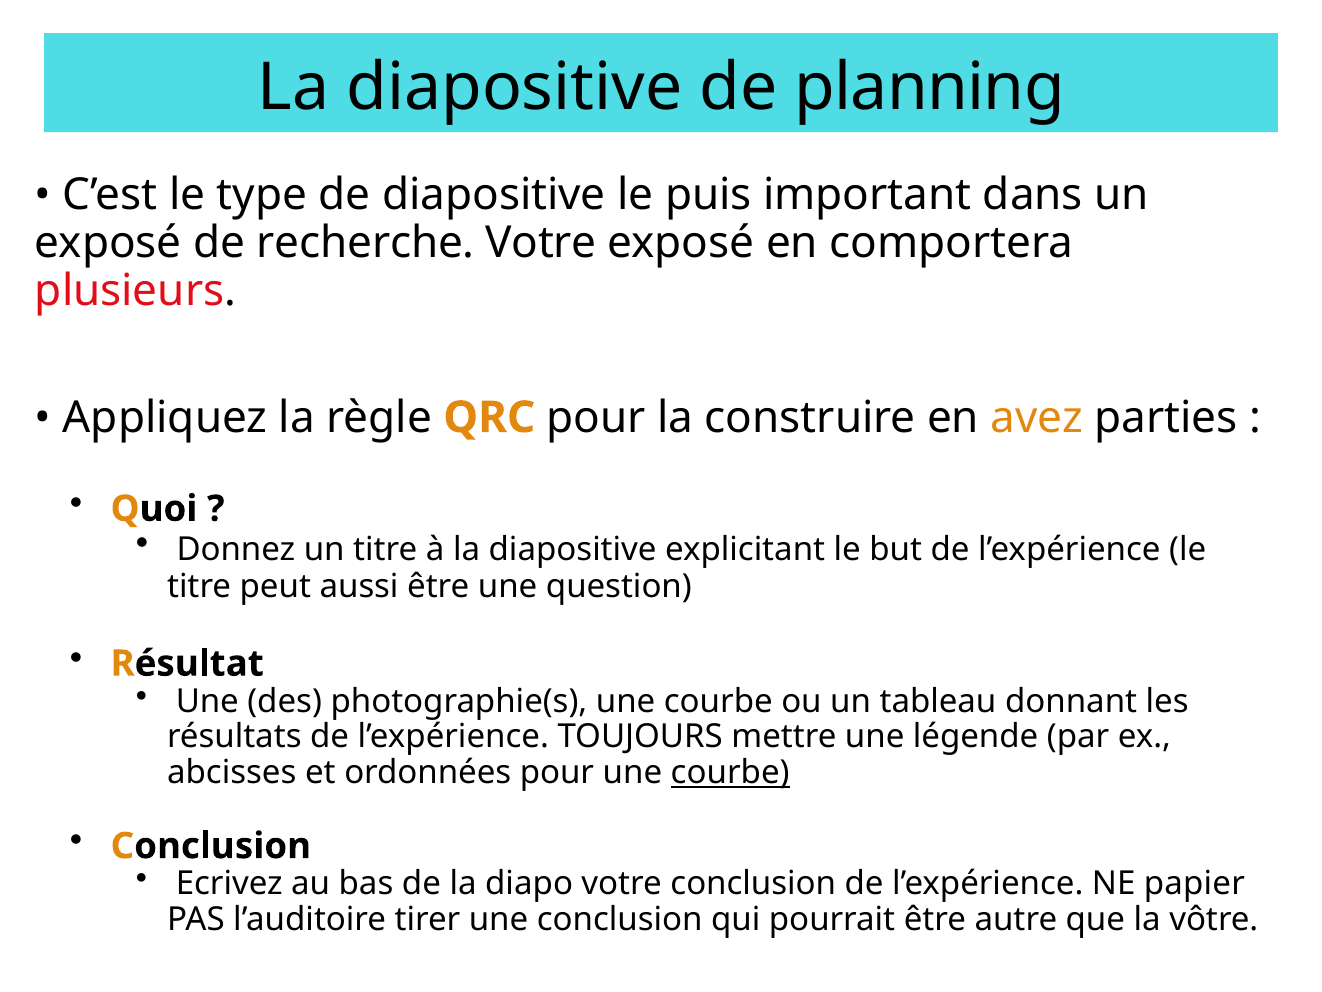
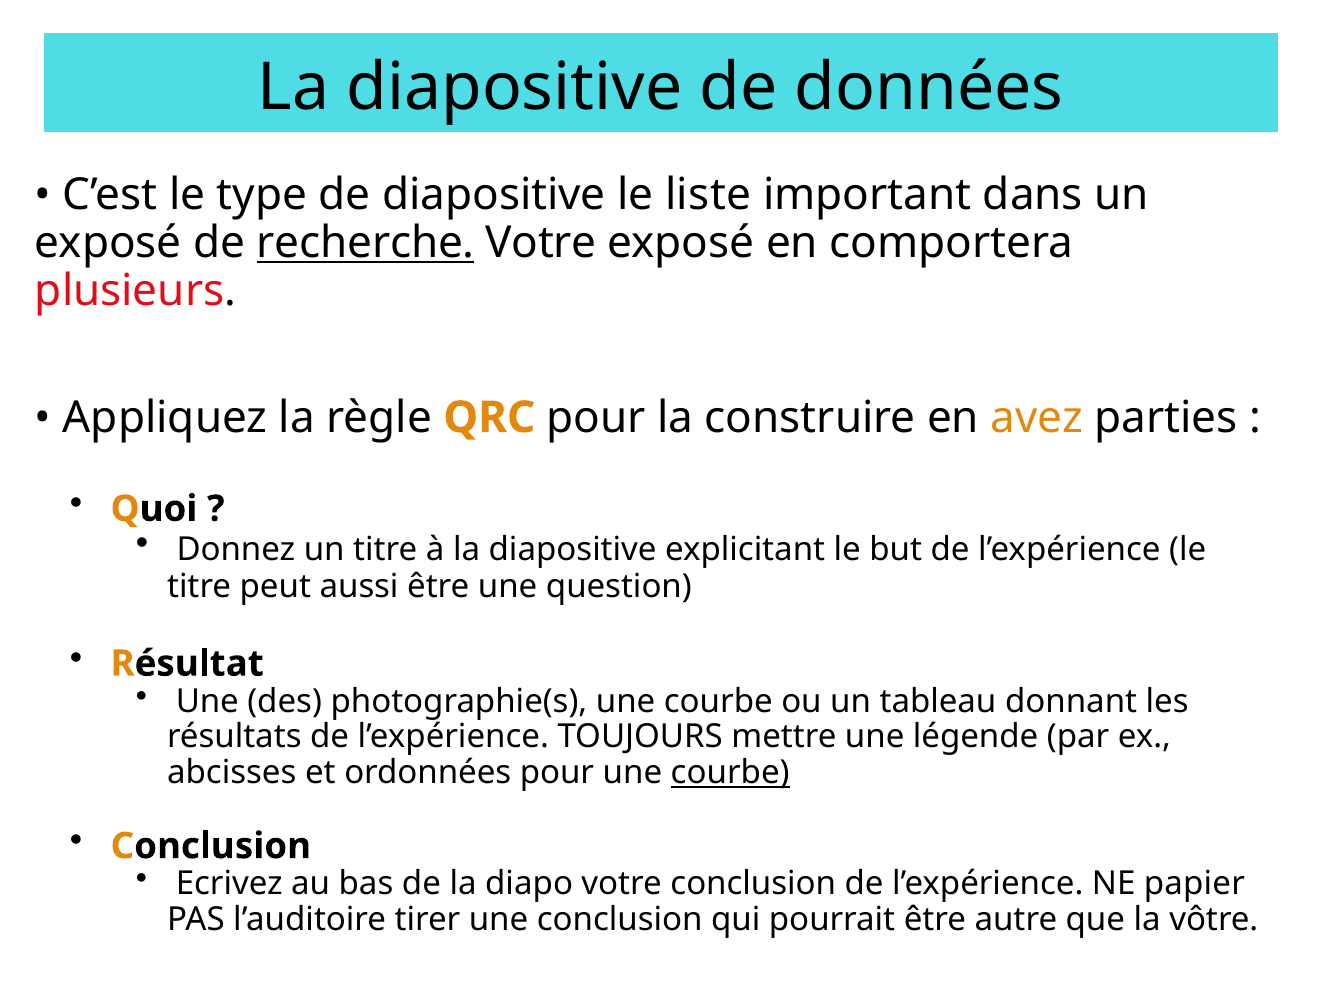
planning: planning -> données
puis: puis -> liste
recherche underline: none -> present
